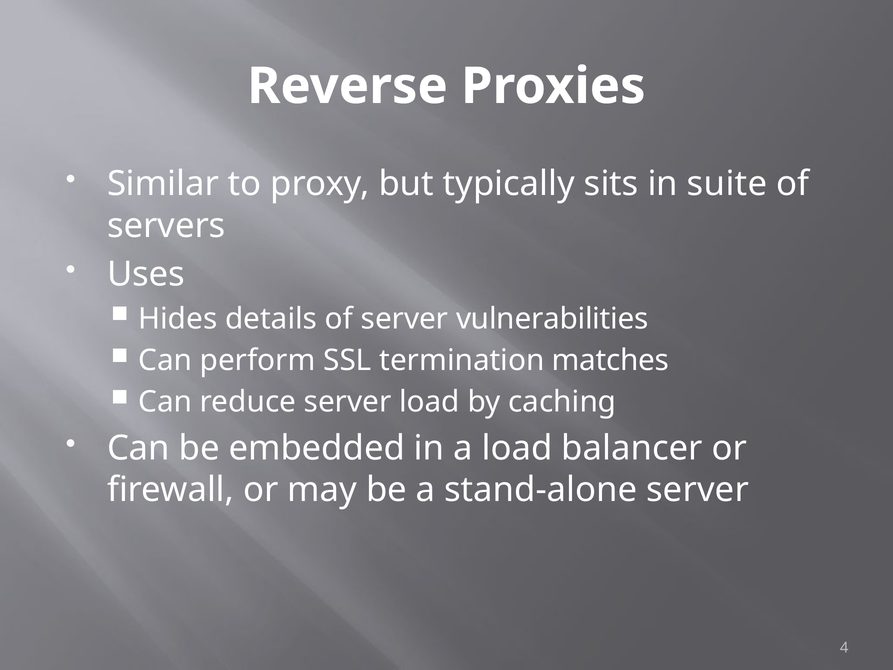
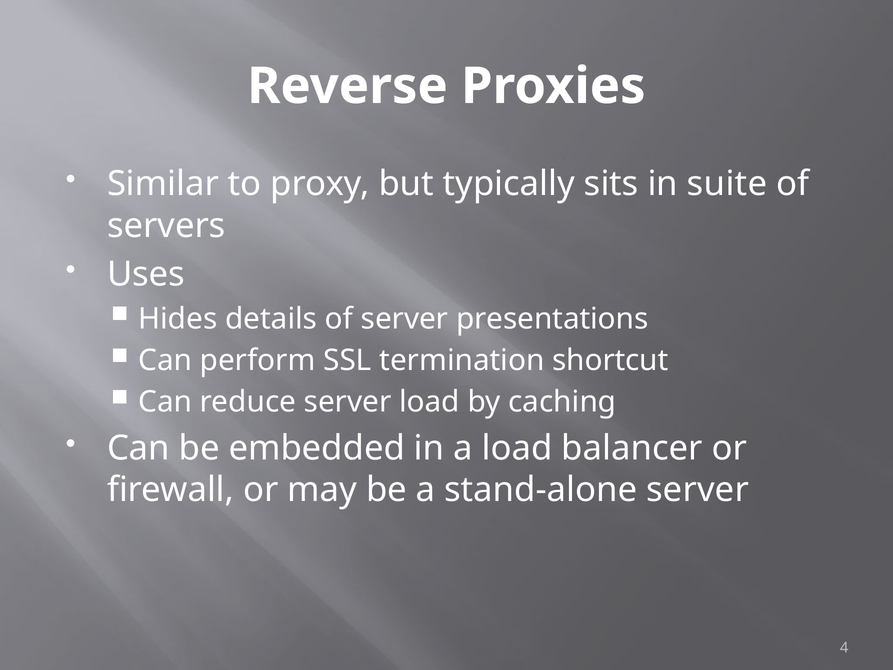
vulnerabilities: vulnerabilities -> presentations
matches: matches -> shortcut
